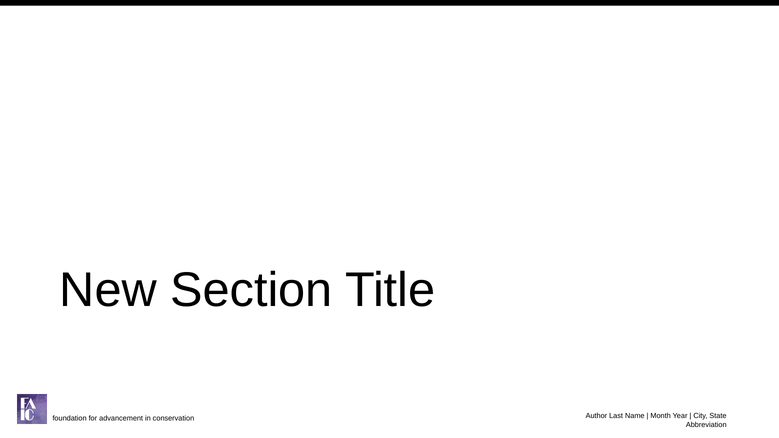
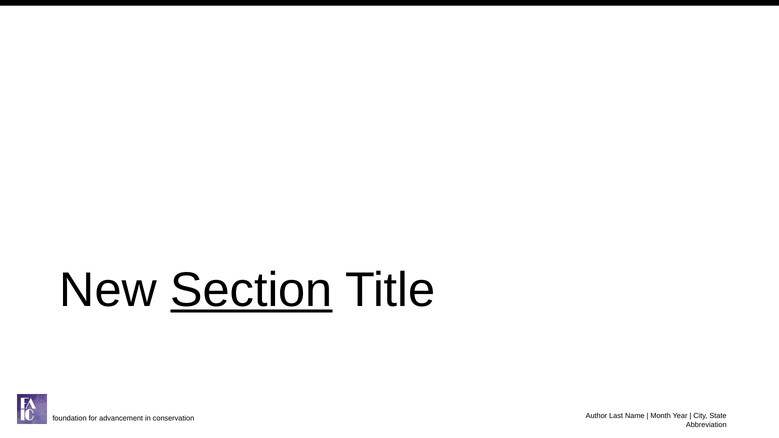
Section underline: none -> present
